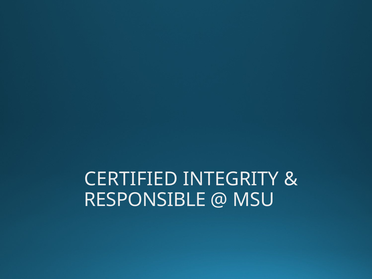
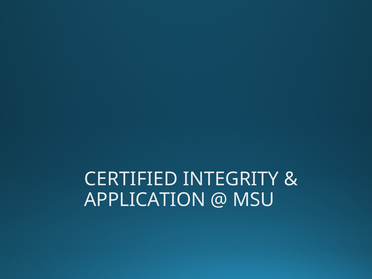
RESPONSIBLE: RESPONSIBLE -> APPLICATION
